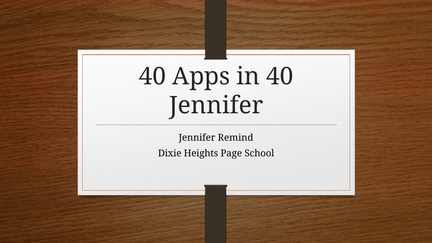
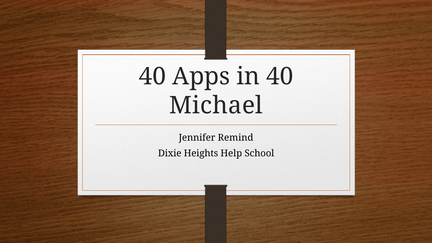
Jennifer at (216, 105): Jennifer -> Michael
Page: Page -> Help
